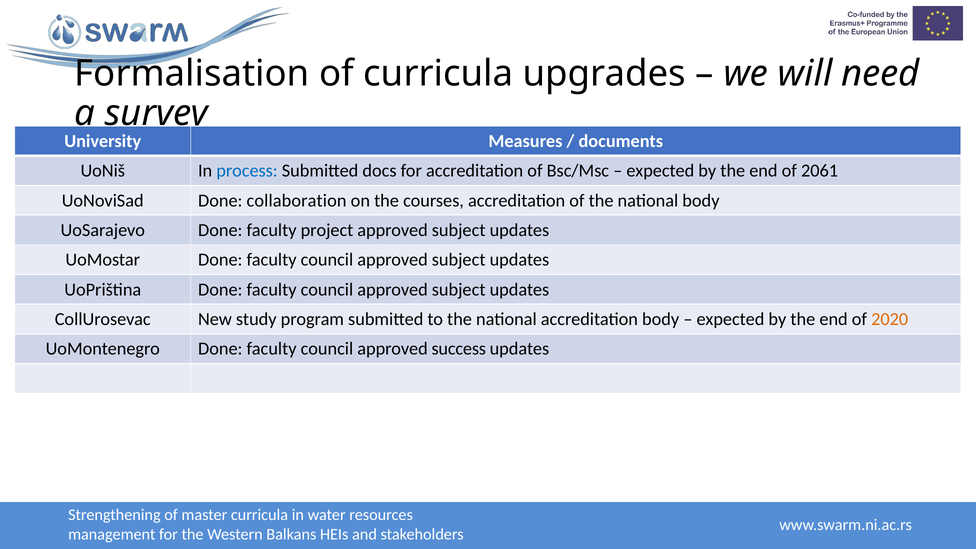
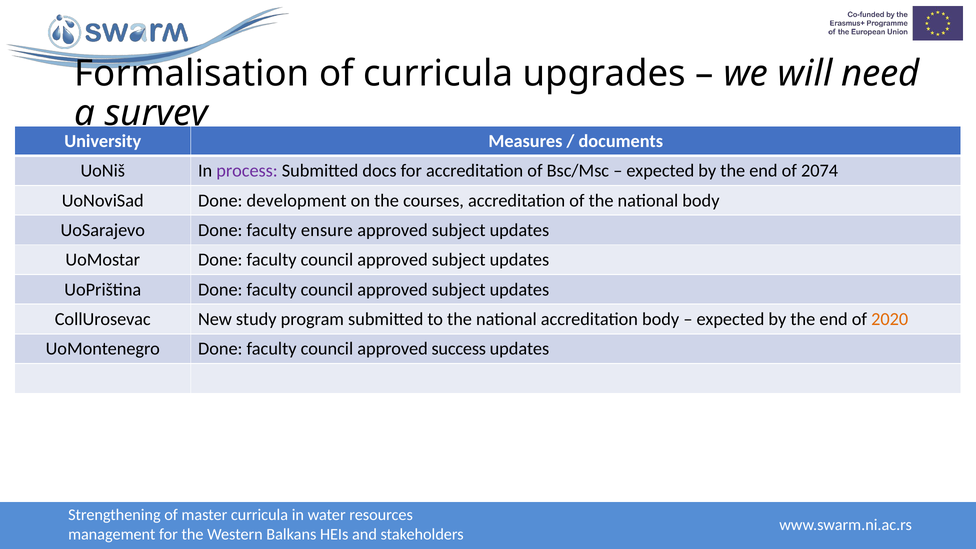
process colour: blue -> purple
2061: 2061 -> 2074
collaboration: collaboration -> development
project: project -> ensure
